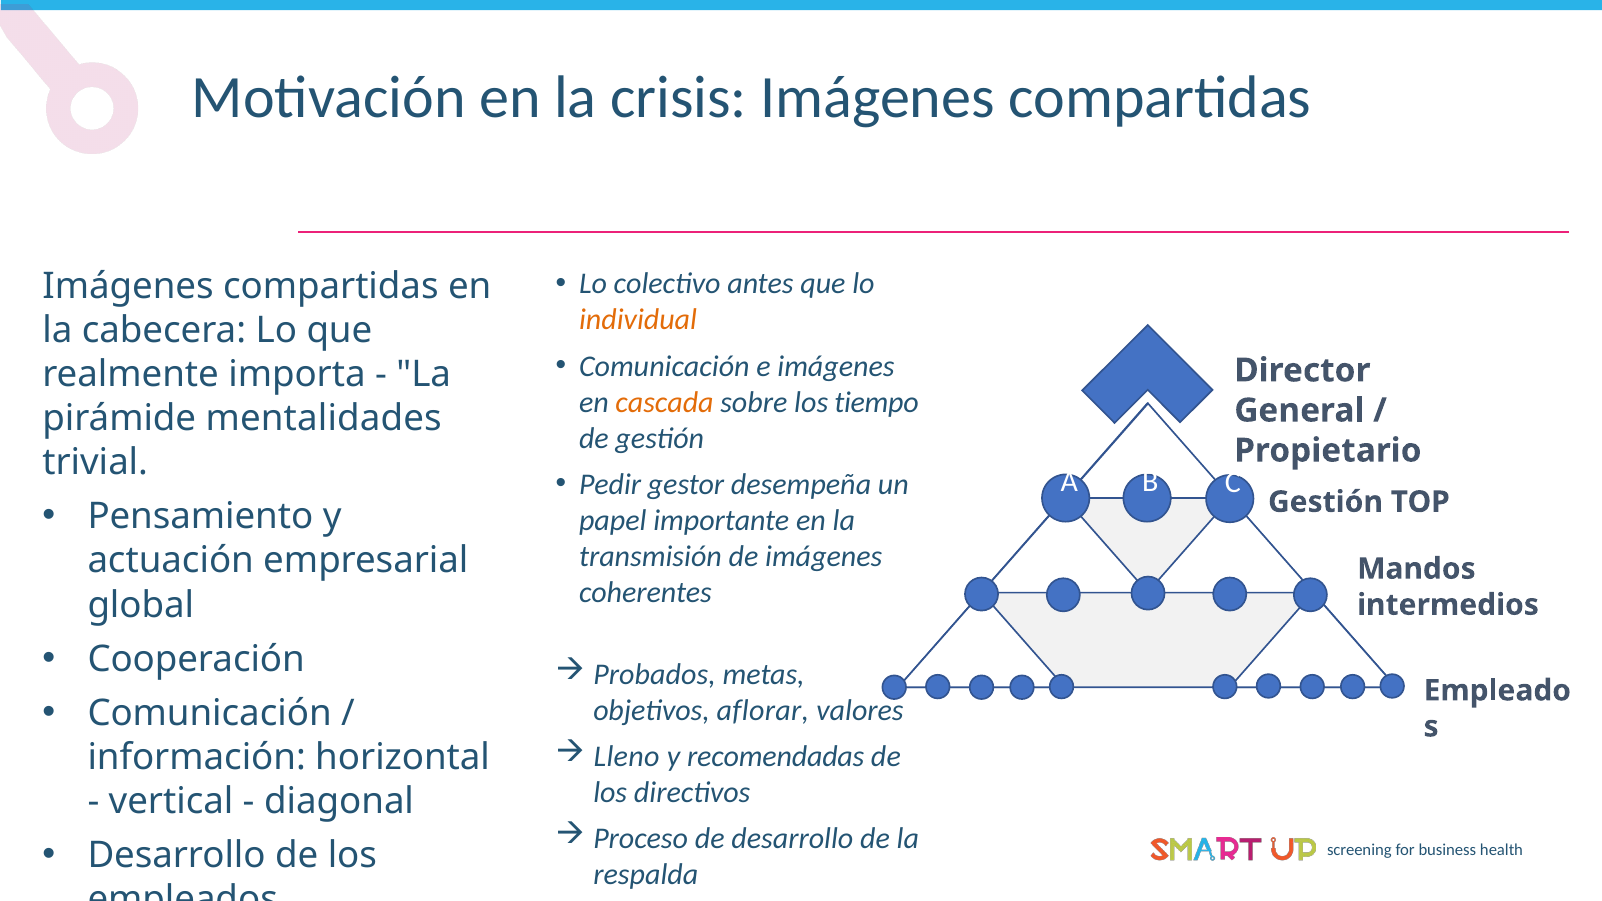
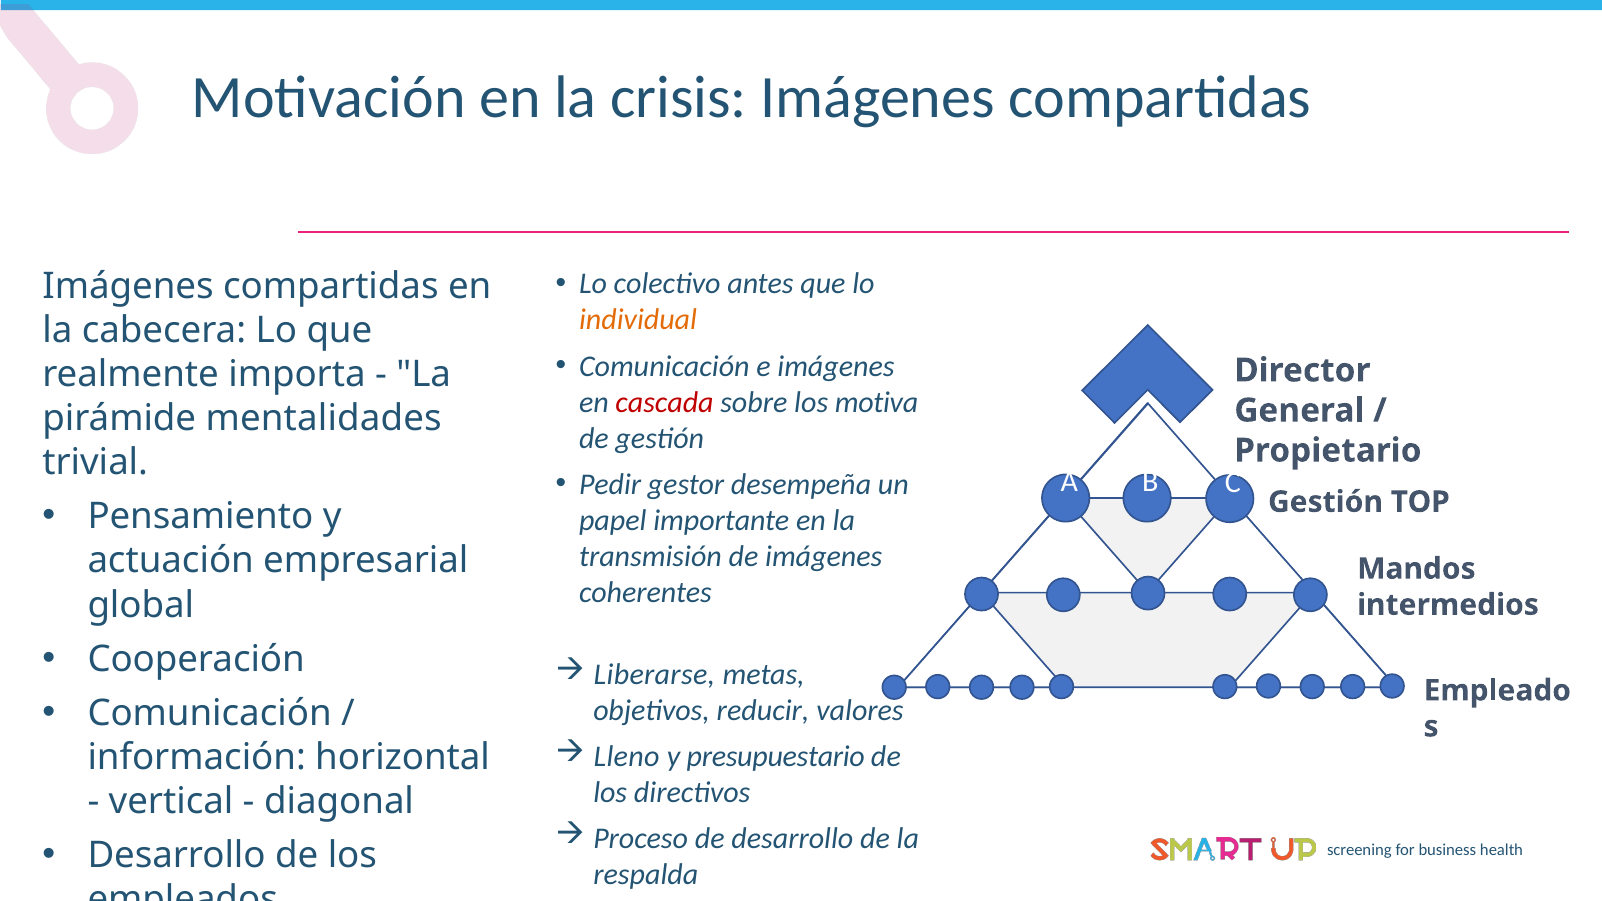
cascada colour: orange -> red
tiempo: tiempo -> motiva
Probados: Probados -> Liberarse
aflorar: aflorar -> reducir
recomendadas: recomendadas -> presupuestario
